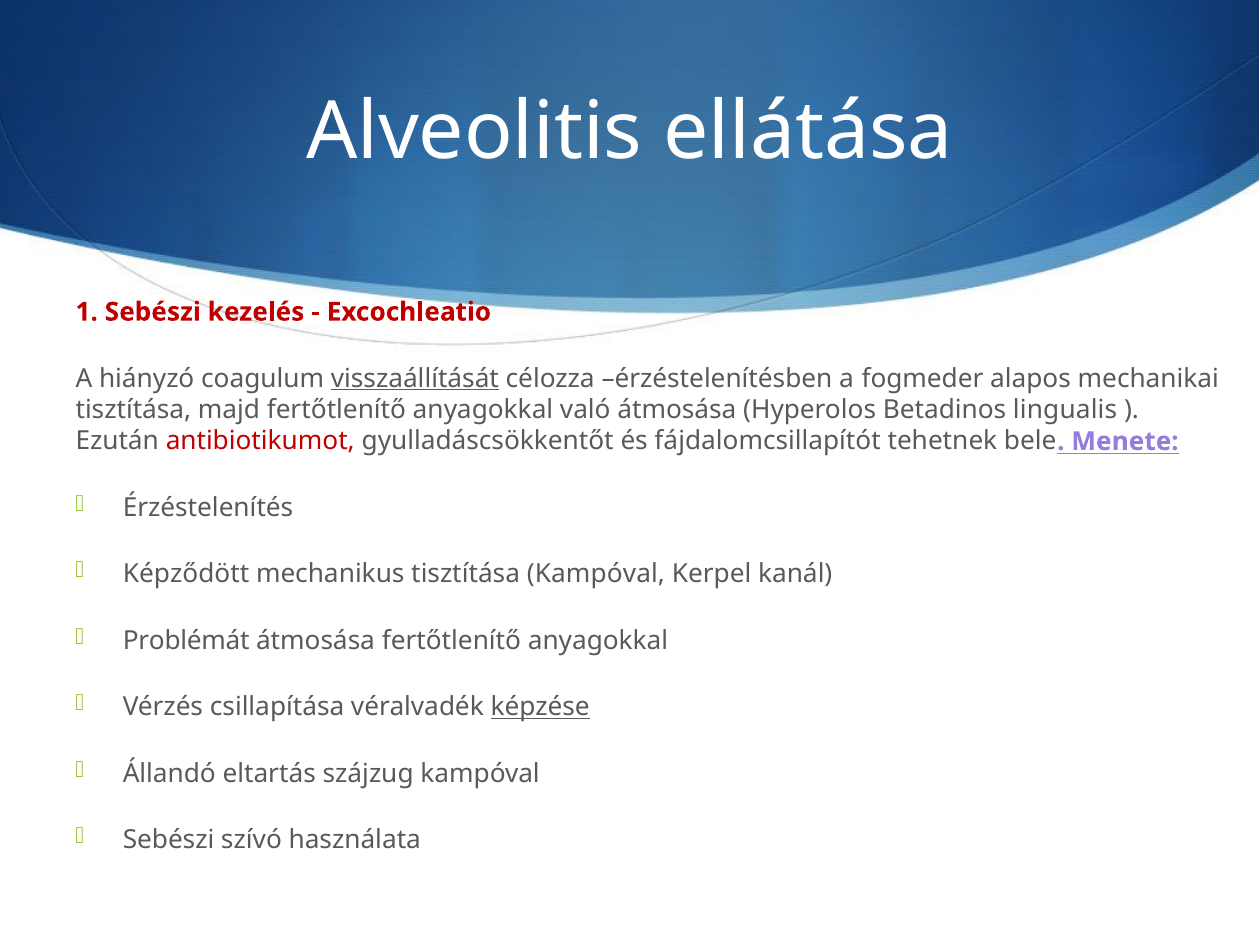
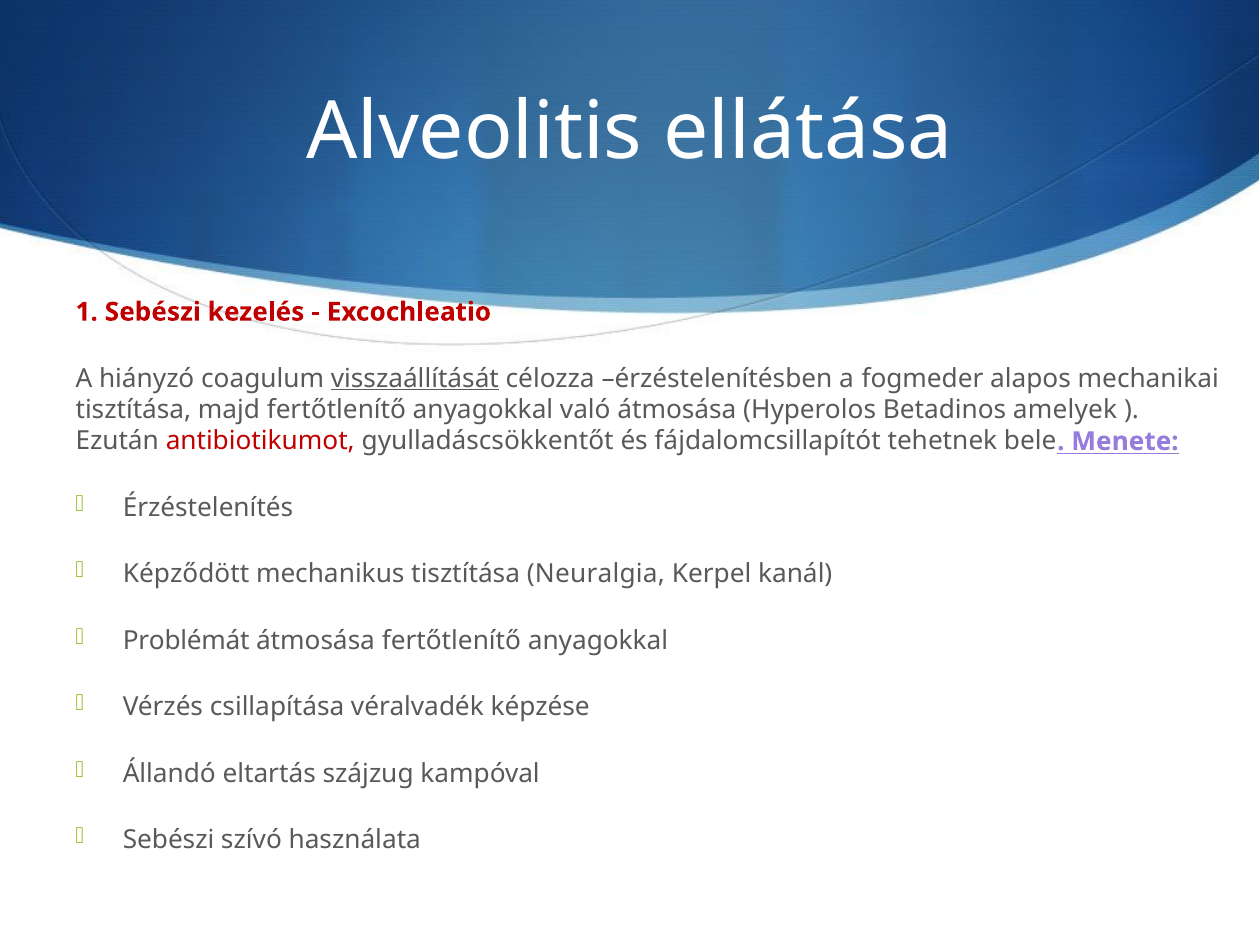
lingualis: lingualis -> amelyek
tisztítása Kampóval: Kampóval -> Neuralgia
képzése underline: present -> none
